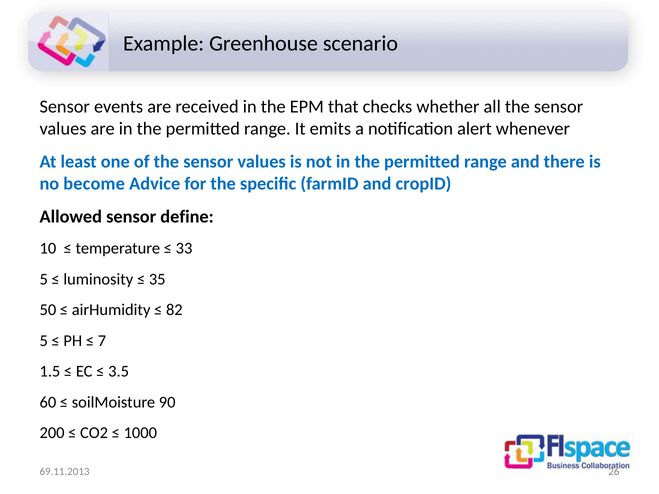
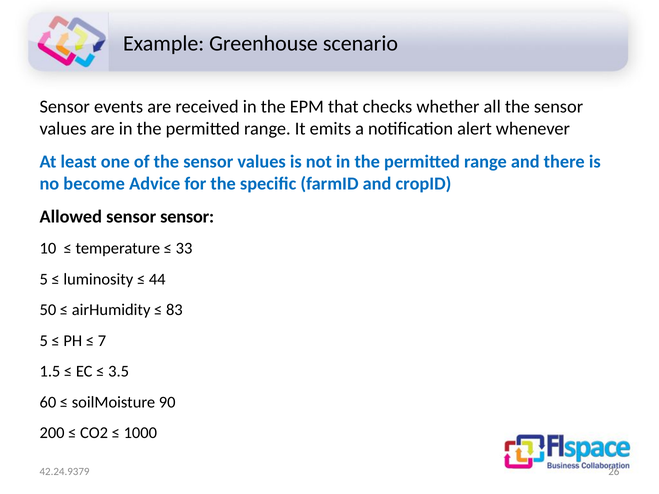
sensor define: define -> sensor
35: 35 -> 44
82: 82 -> 83
69.11.2013: 69.11.2013 -> 42.24.9379
